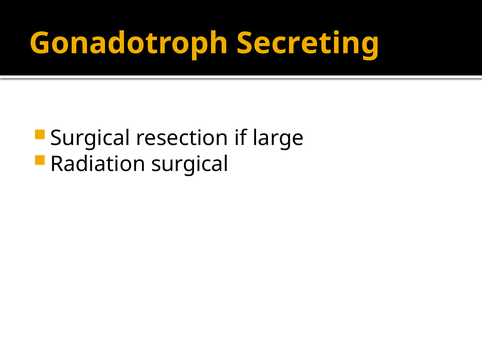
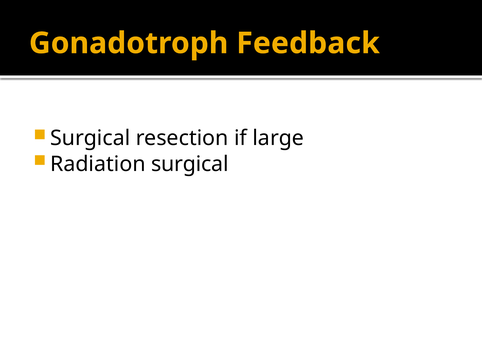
Secreting: Secreting -> Feedback
